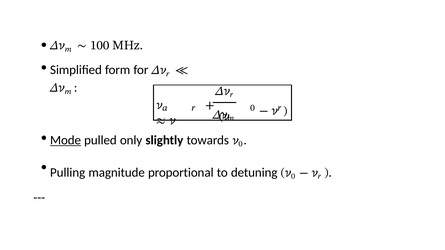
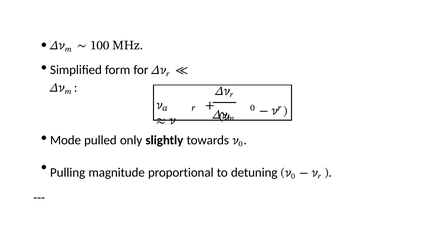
Mode underline: present -> none
